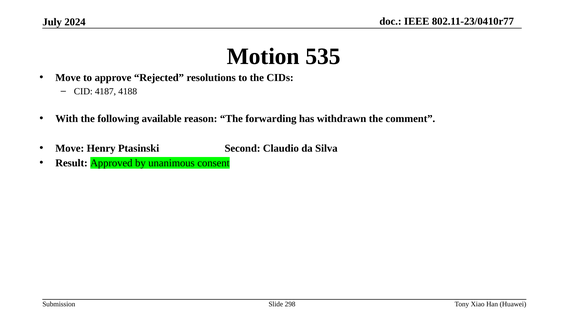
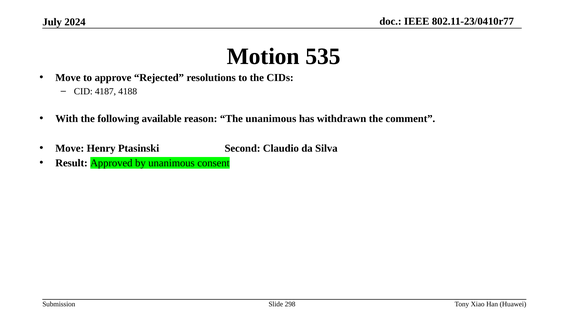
The forwarding: forwarding -> unanimous
